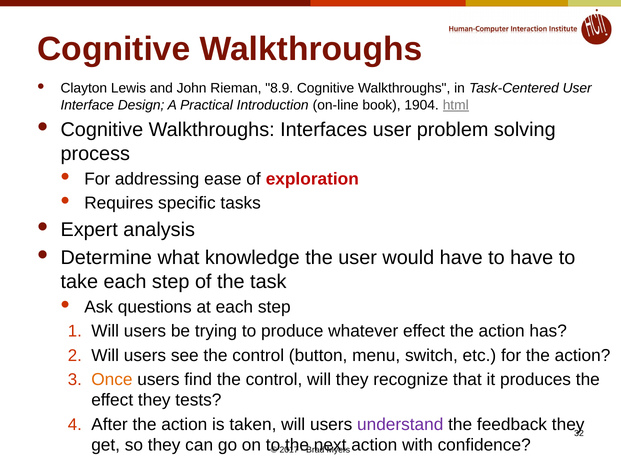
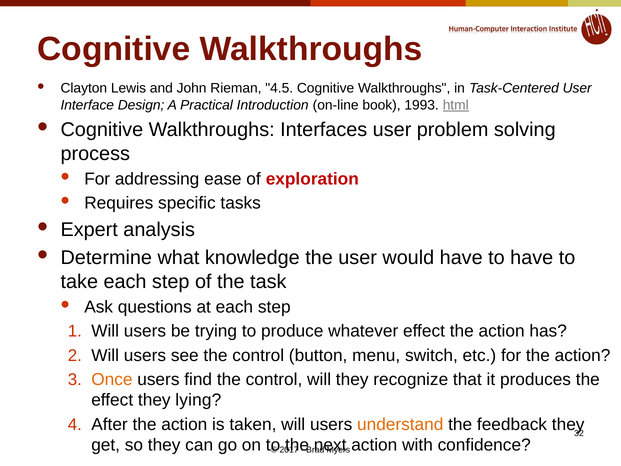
8.9: 8.9 -> 4.5
1904: 1904 -> 1993
tests: tests -> lying
understand colour: purple -> orange
